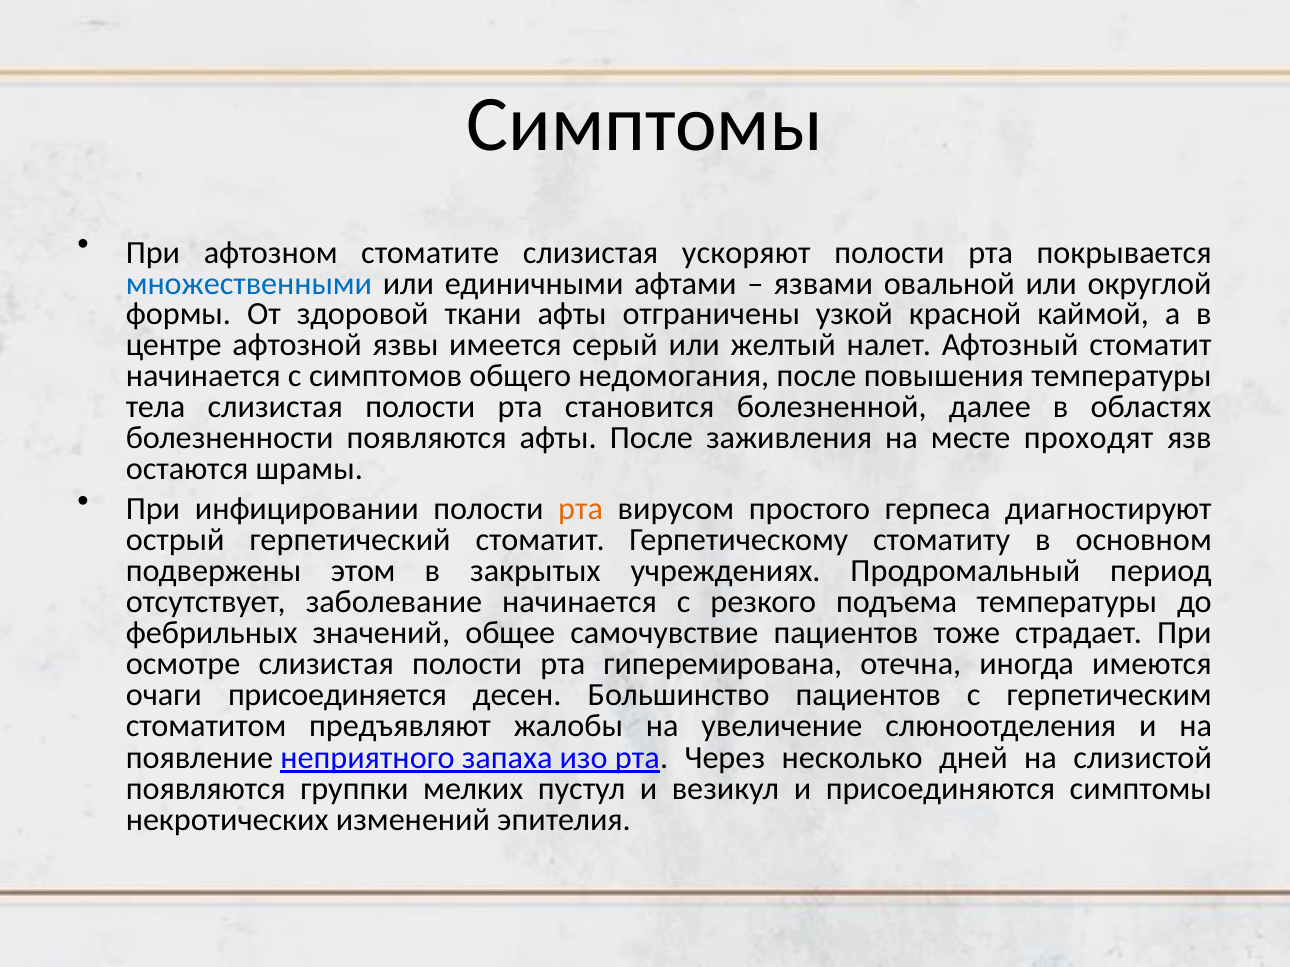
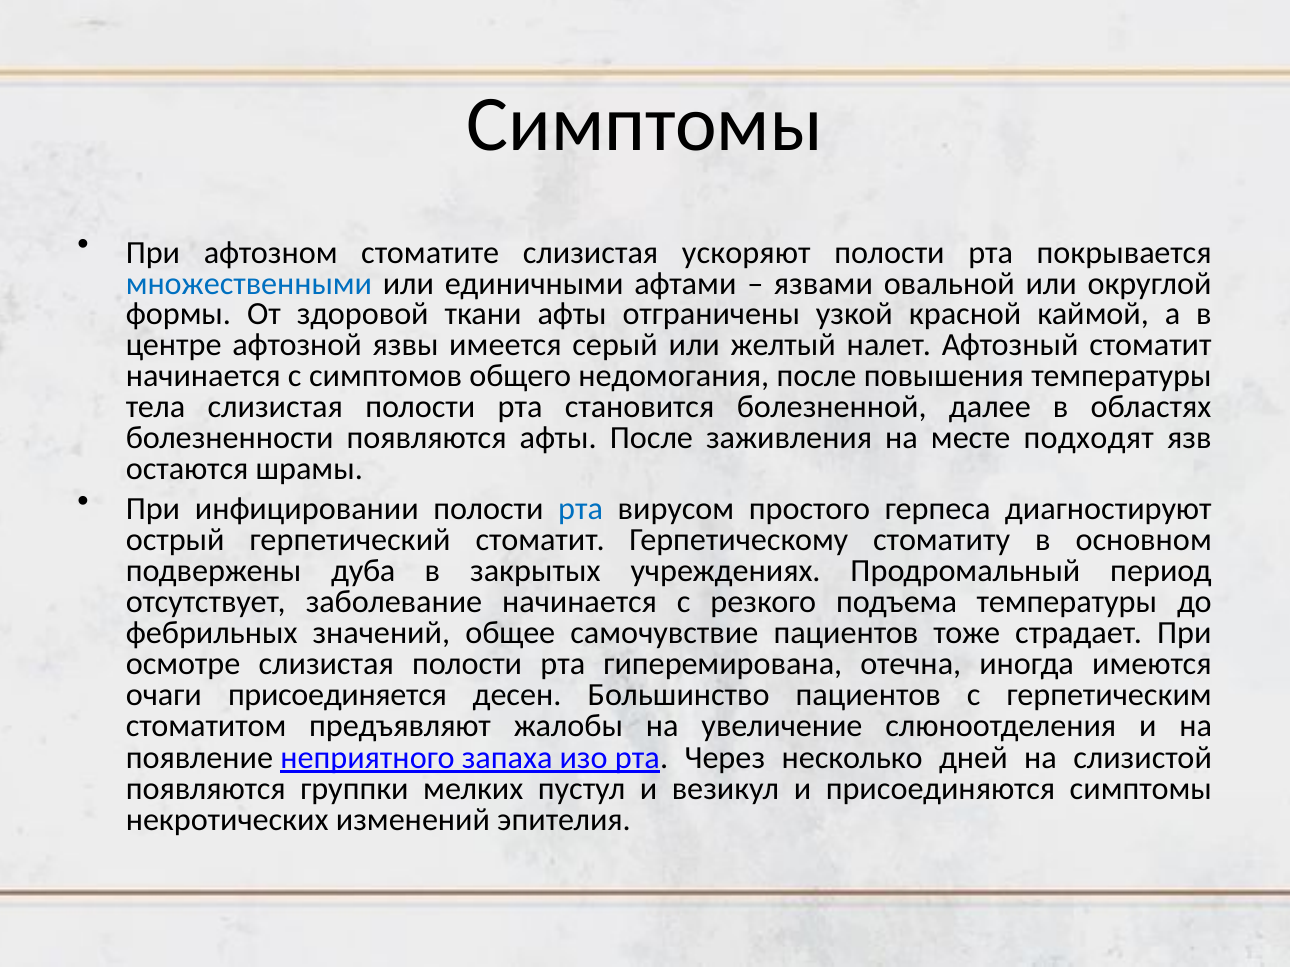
проходят: проходят -> подходят
рта at (581, 510) colour: orange -> blue
этом: этом -> дуба
